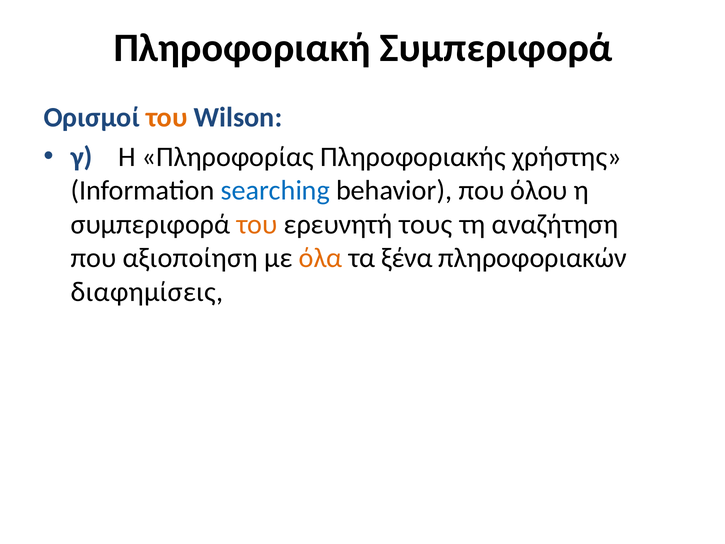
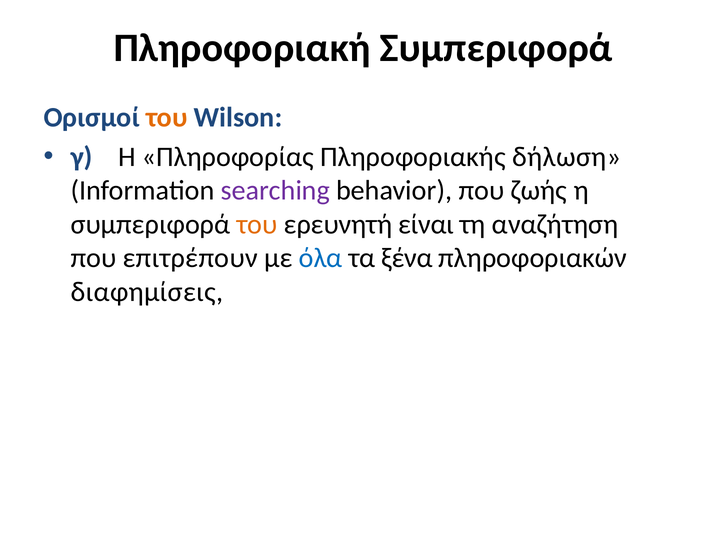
χρήστης: χρήστης -> δήλωση
searching colour: blue -> purple
όλου: όλου -> ζωής
τους: τους -> είναι
αξιοποίηση: αξιοποίηση -> επιτρέπουν
όλα colour: orange -> blue
